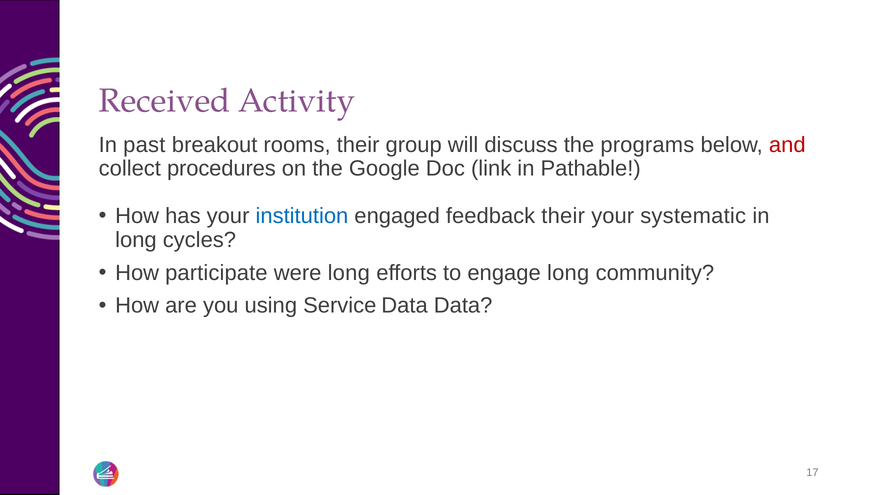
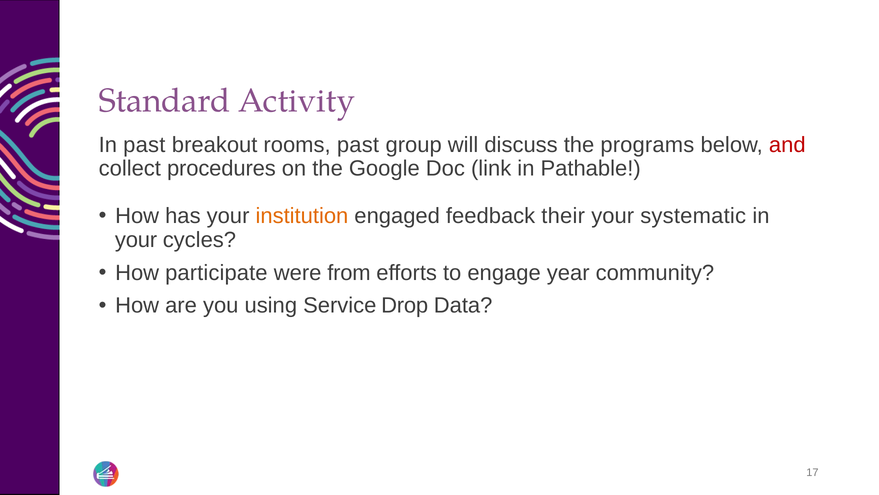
Received: Received -> Standard
rooms their: their -> past
institution colour: blue -> orange
long at (136, 240): long -> your
were long: long -> from
engage long: long -> year
Service Data: Data -> Drop
